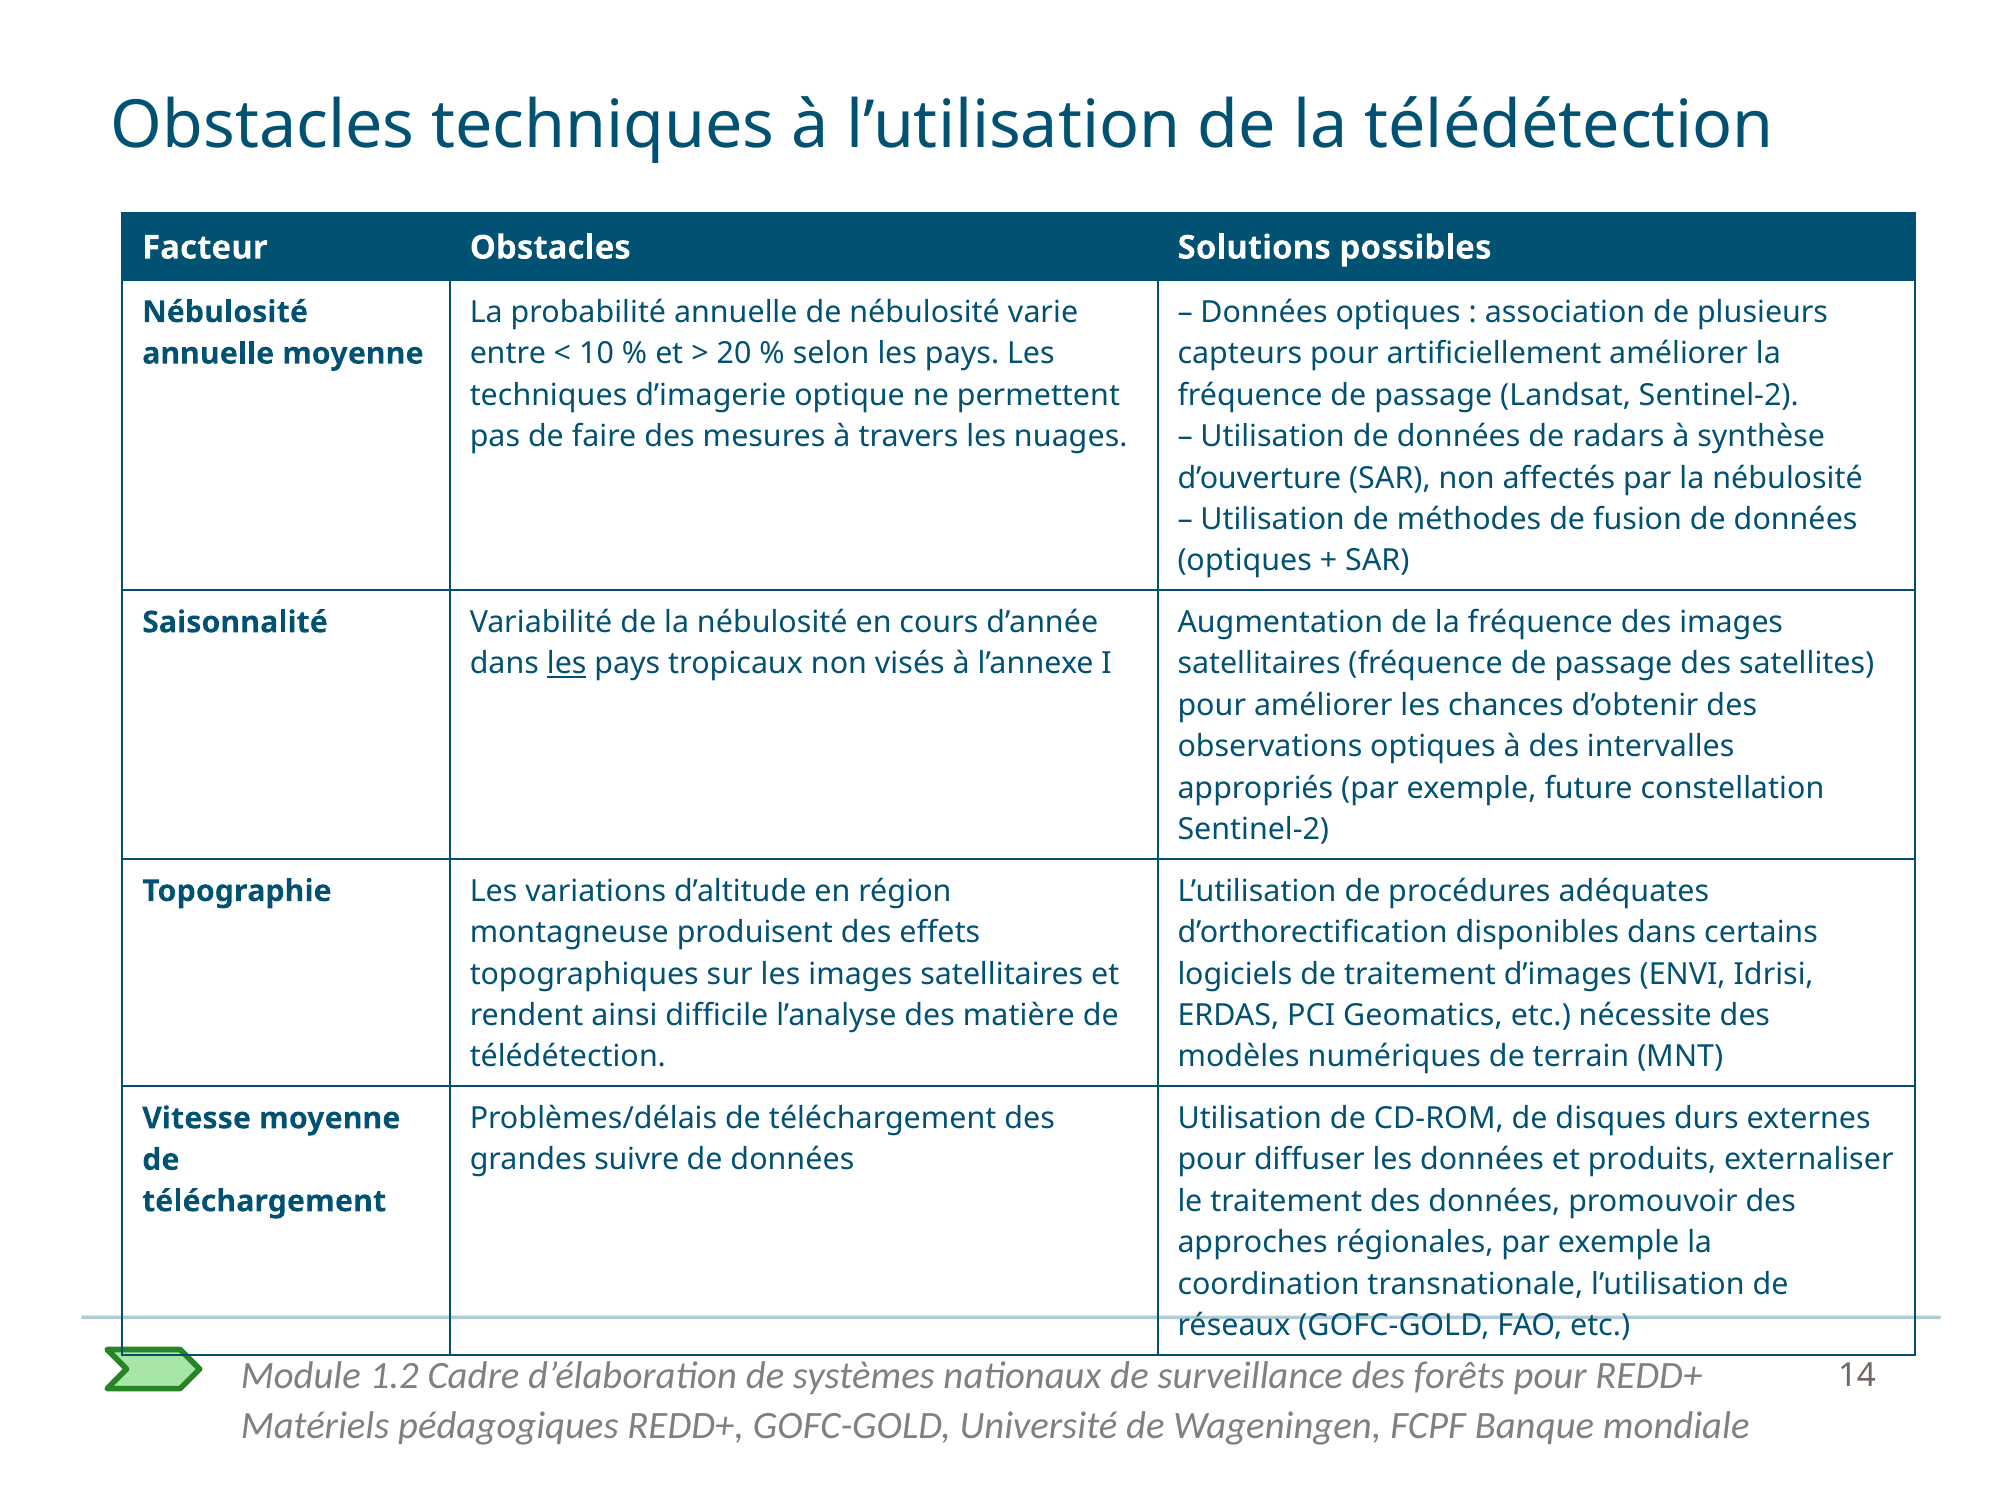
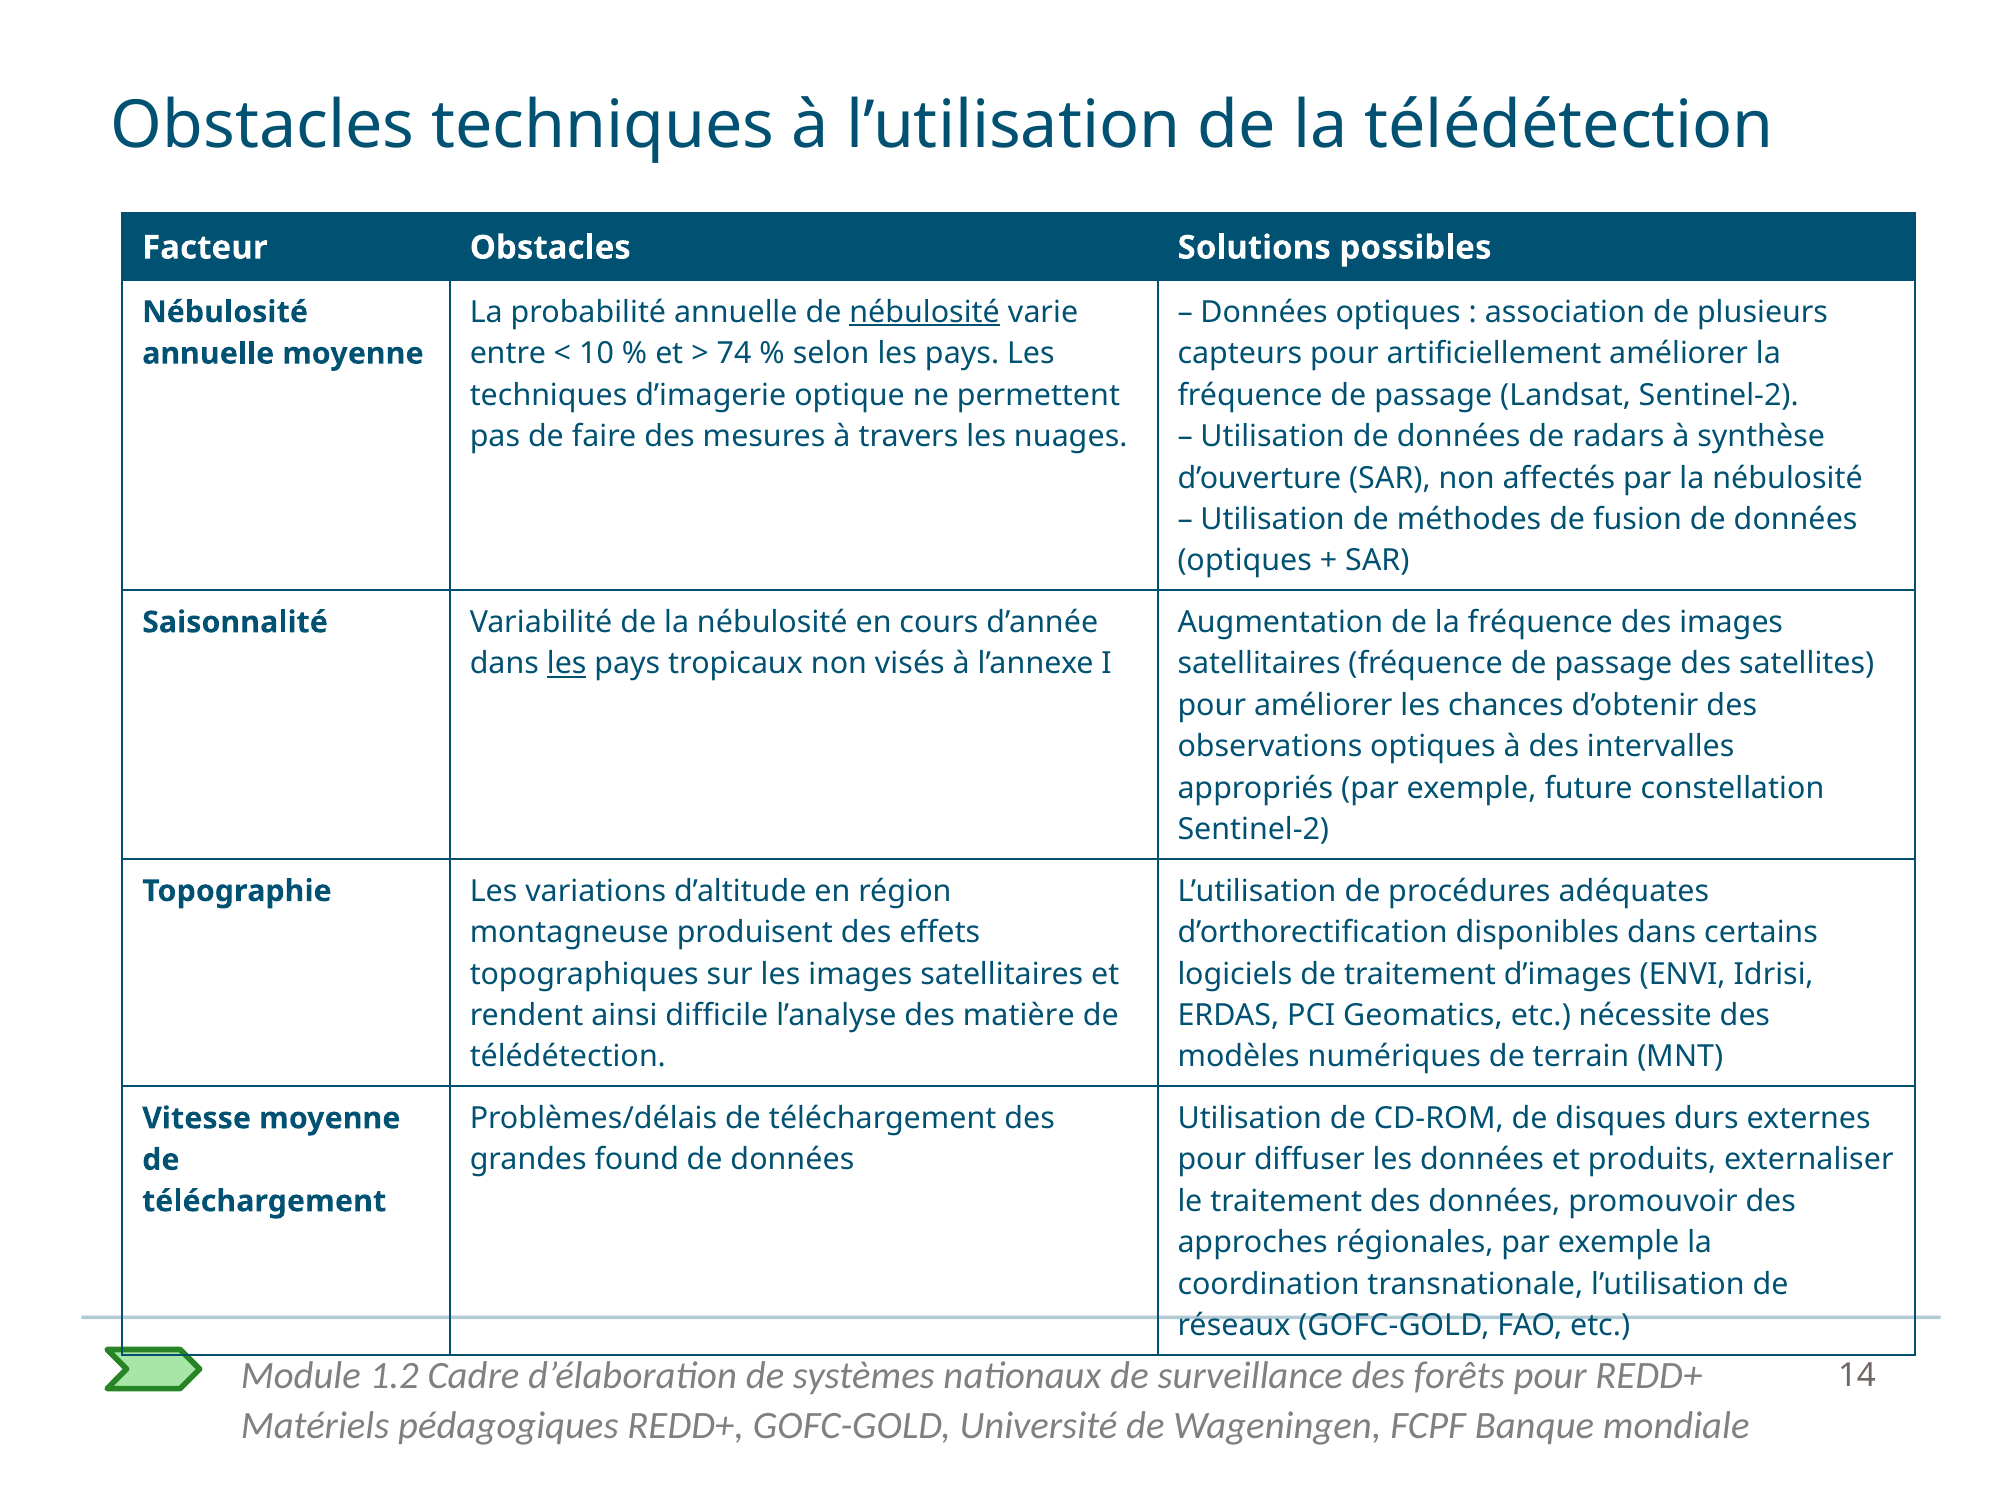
nébulosité at (925, 312) underline: none -> present
20: 20 -> 74
suivre: suivre -> found
